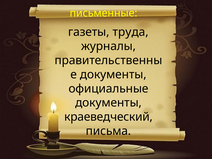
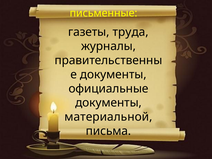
краеведческий: краеведческий -> материальной
